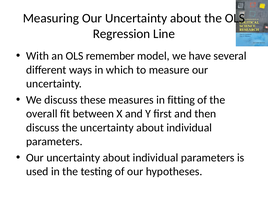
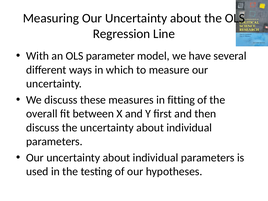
remember: remember -> parameter
